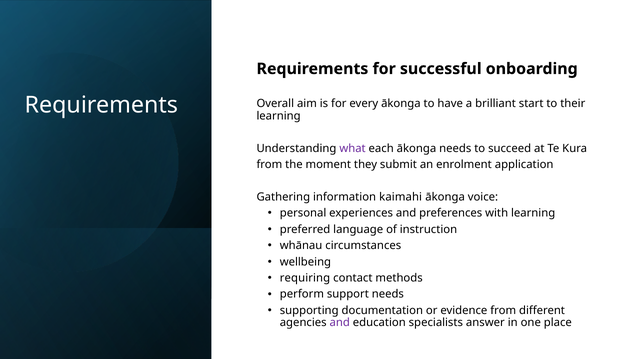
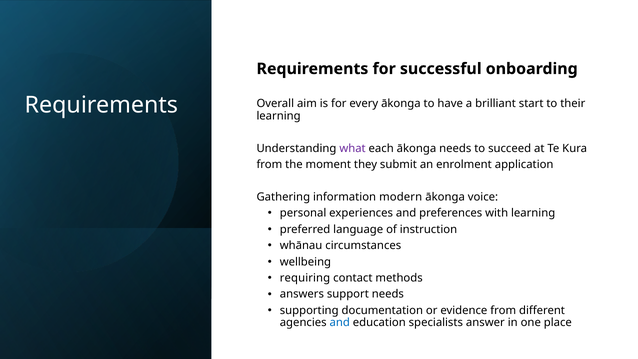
kaimahi: kaimahi -> modern
perform: perform -> answers
and at (340, 323) colour: purple -> blue
